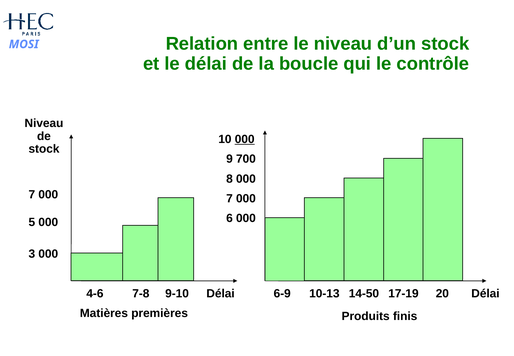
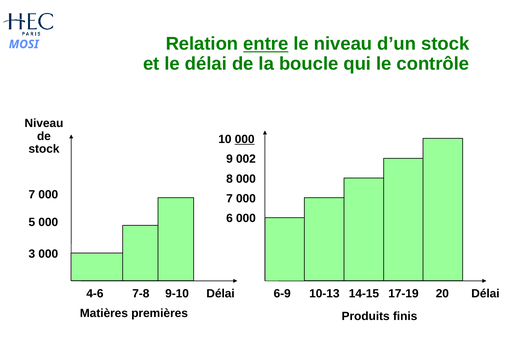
entre underline: none -> present
700: 700 -> 002
14-50: 14-50 -> 14-15
